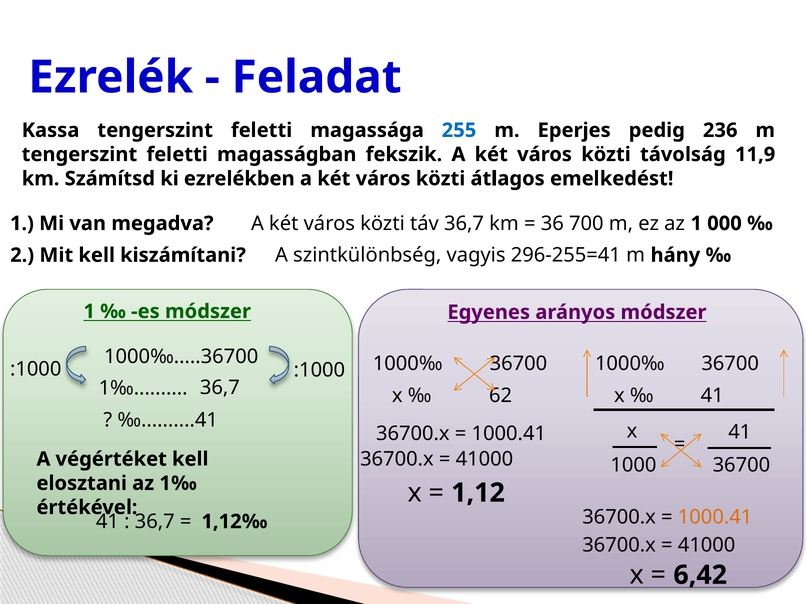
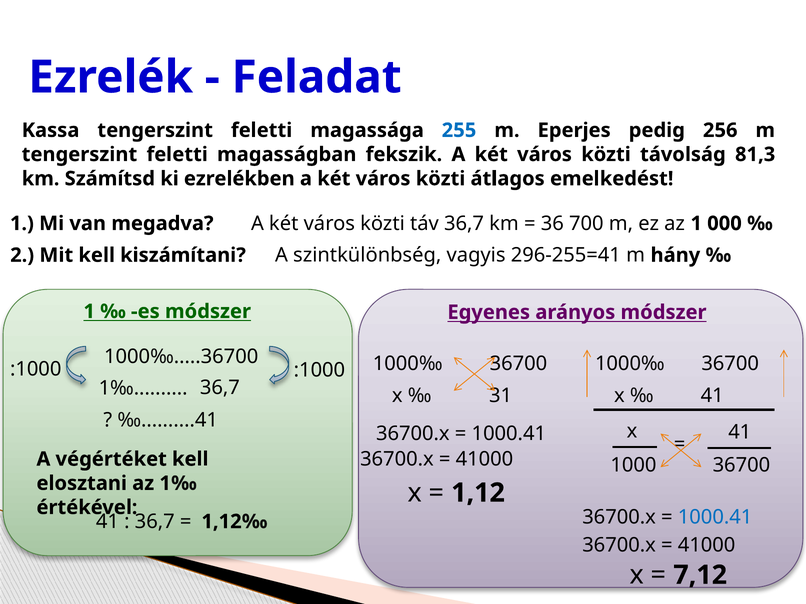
236: 236 -> 256
11,9: 11,9 -> 81,3
62: 62 -> 31
1000.41 at (715, 518) colour: orange -> blue
6,42: 6,42 -> 7,12
